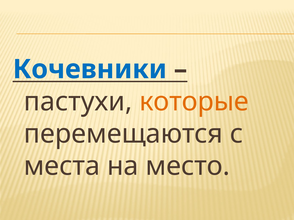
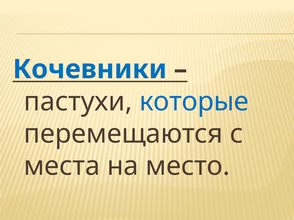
которые colour: orange -> blue
